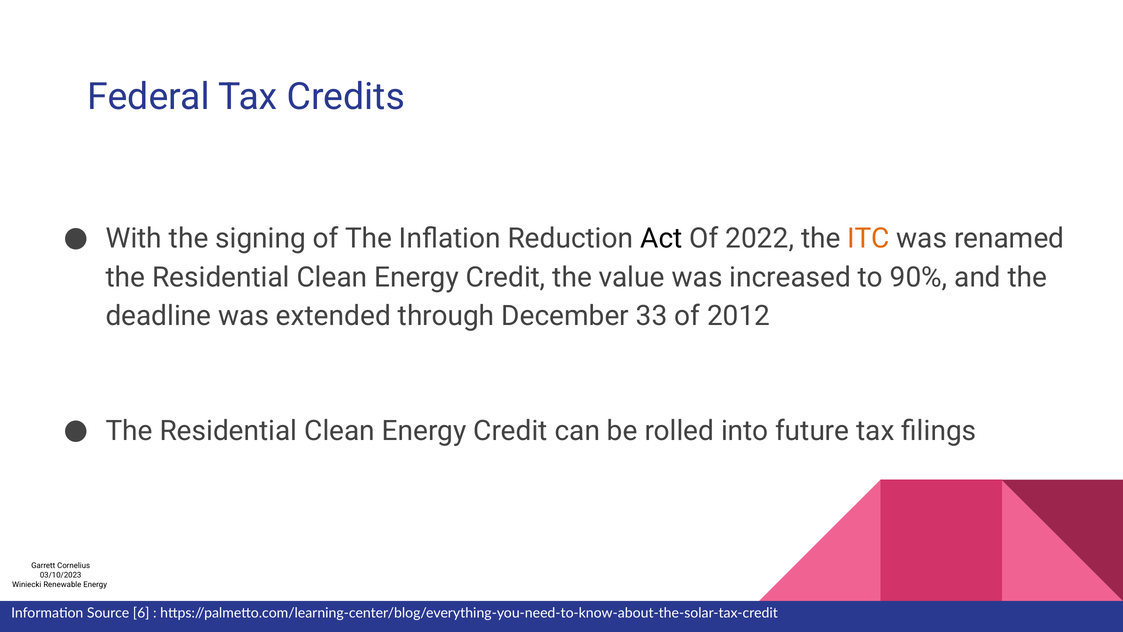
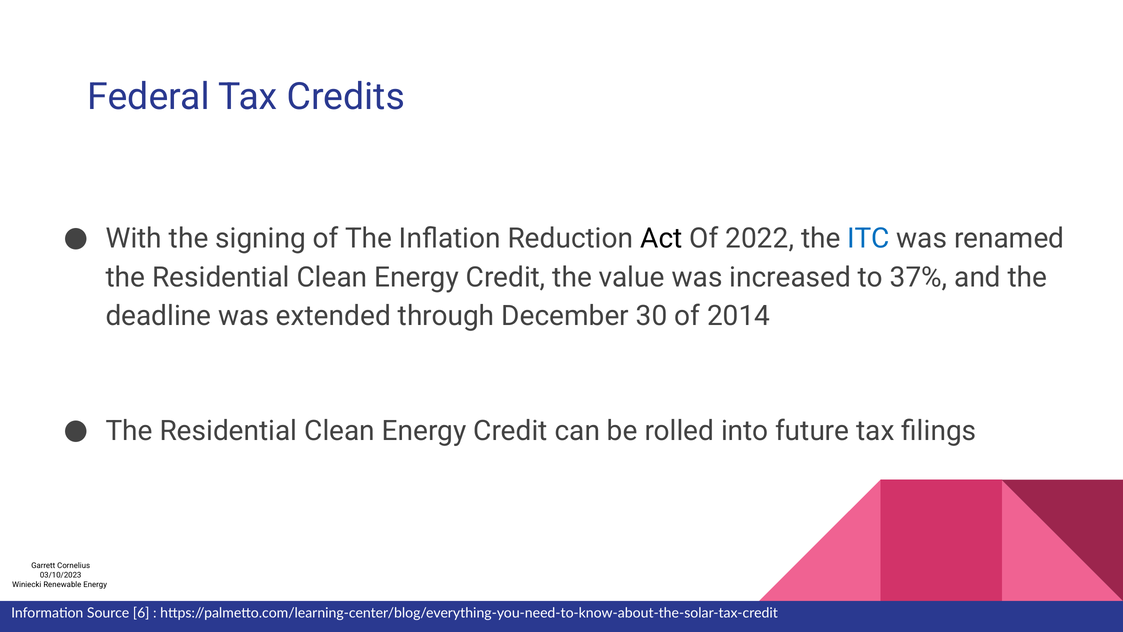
ITC colour: orange -> blue
90%: 90% -> 37%
33: 33 -> 30
2012: 2012 -> 2014
